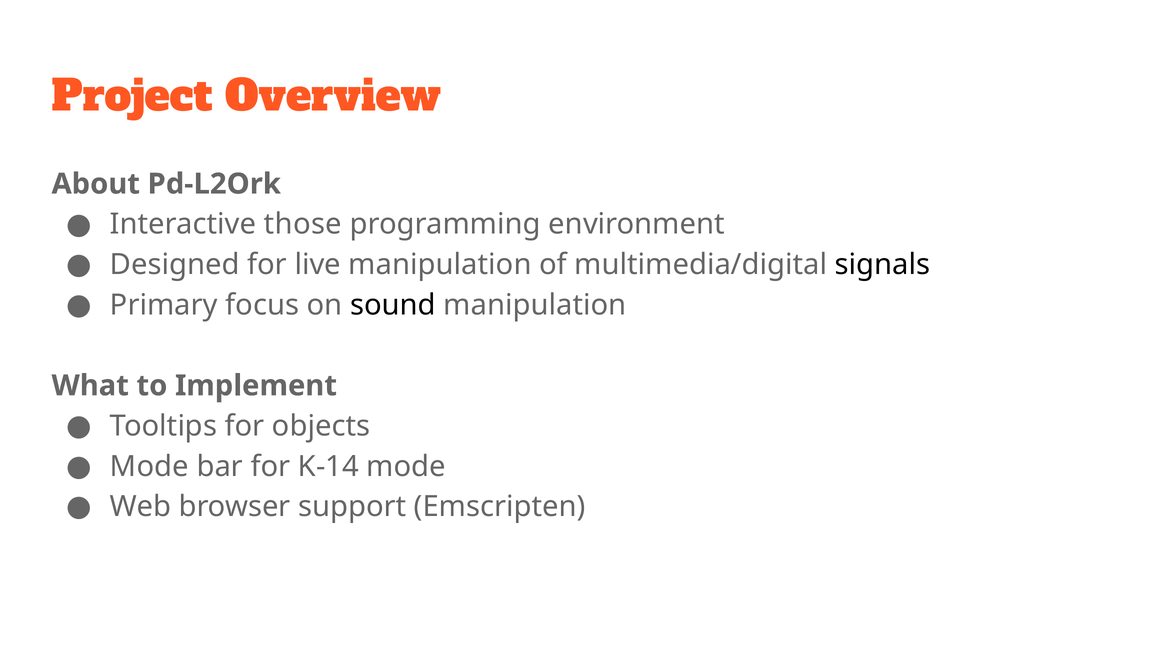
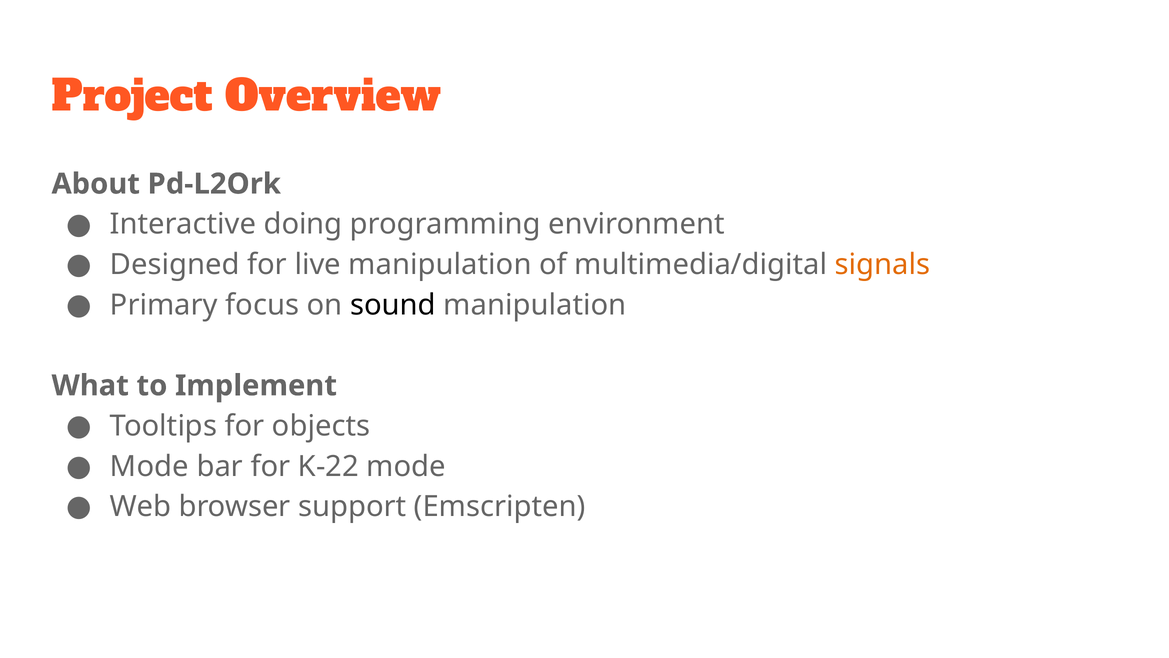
those: those -> doing
signals colour: black -> orange
K-14: K-14 -> K-22
